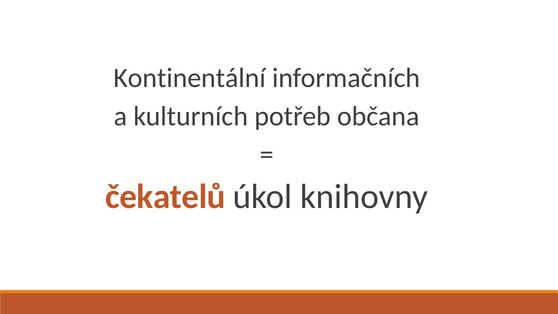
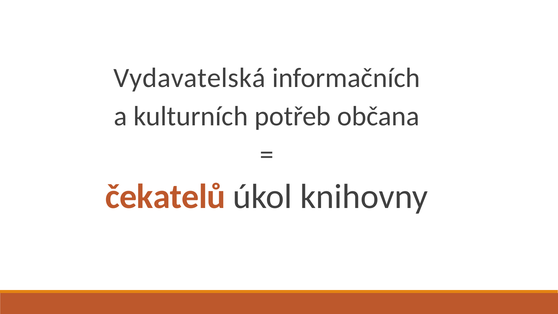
Kontinentální: Kontinentální -> Vydavatelská
